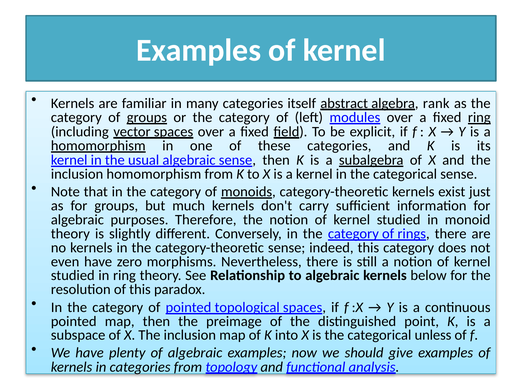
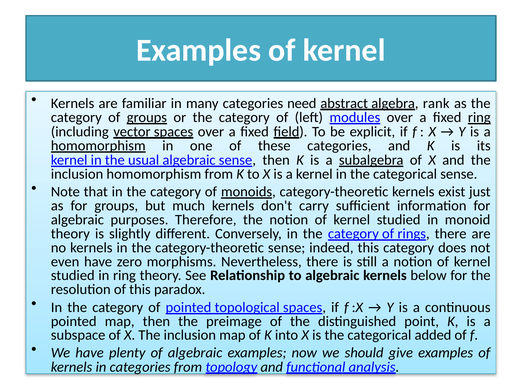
itself: itself -> need
unless: unless -> added
